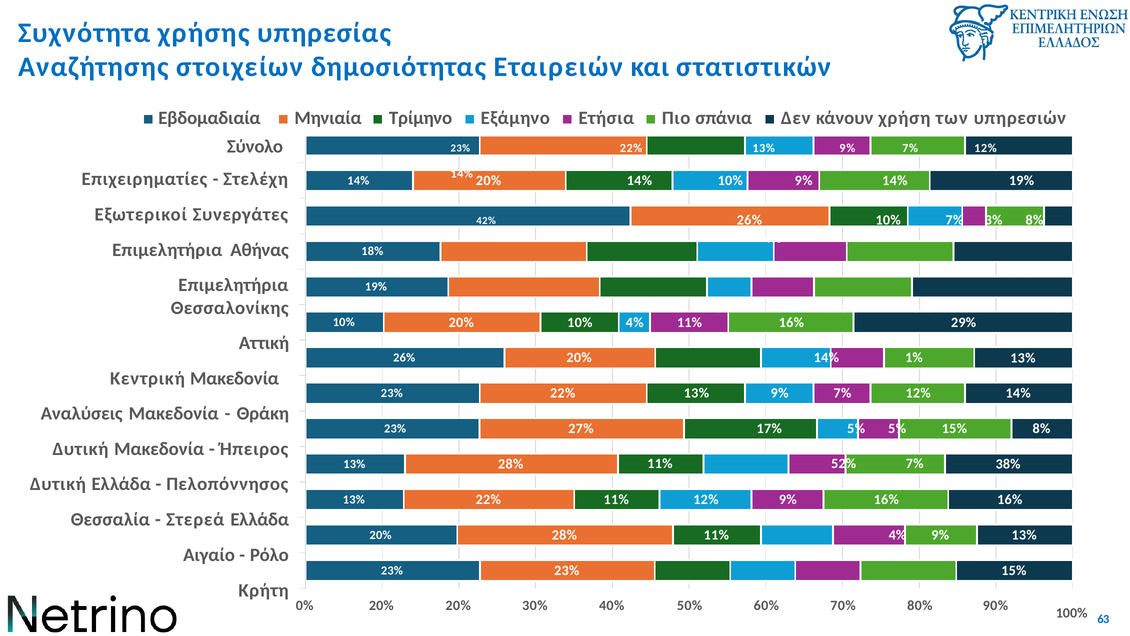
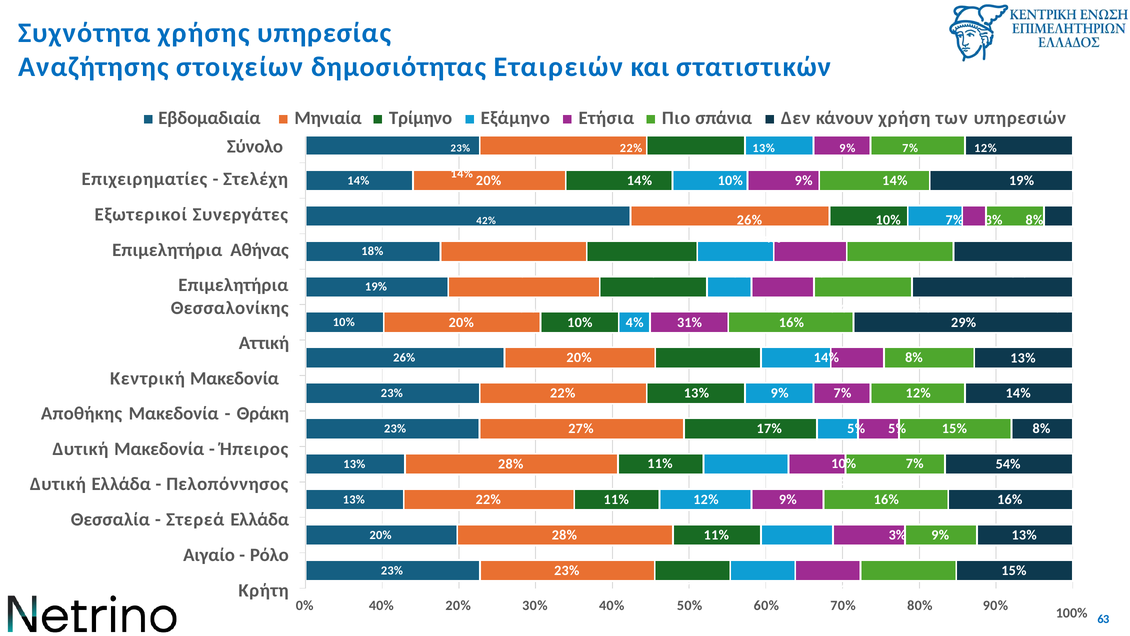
4% 11%: 11% -> 31%
14% 1%: 1% -> 8%
Αναλύσεις: Αναλύσεις -> Αποθήκης
11% 52%: 52% -> 10%
38%: 38% -> 54%
11% 4%: 4% -> 3%
0% 20%: 20% -> 40%
